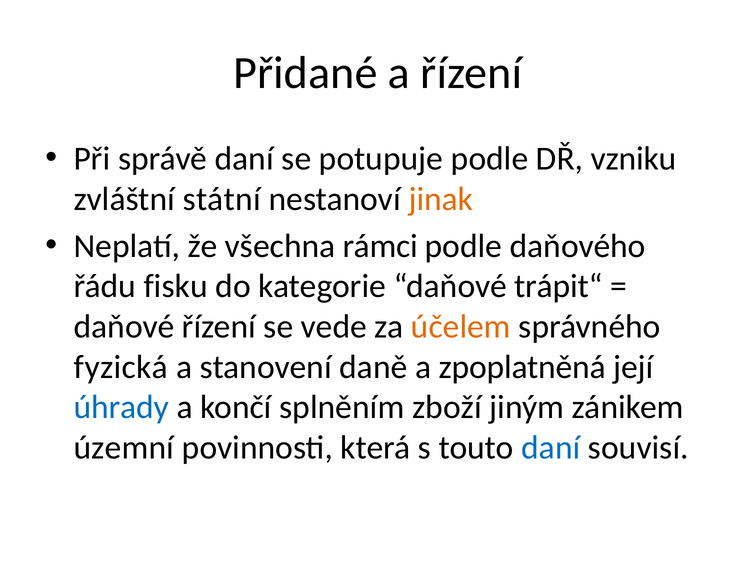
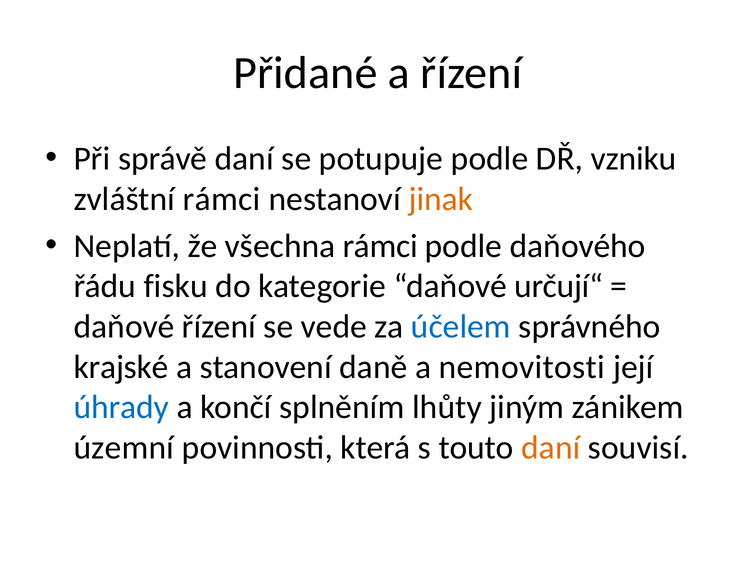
zvláštní státní: státní -> rámci
trápit“: trápit“ -> určují“
účelem colour: orange -> blue
fyzická: fyzická -> krajské
zpoplatněná: zpoplatněná -> nemovitosti
zboží: zboží -> lhůty
daní at (551, 448) colour: blue -> orange
